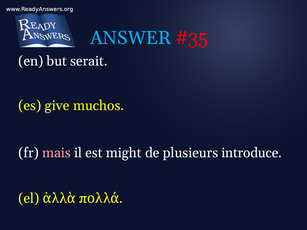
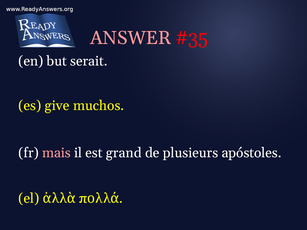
ANSWER colour: light blue -> pink
might: might -> grand
introduce: introduce -> apóstoles
